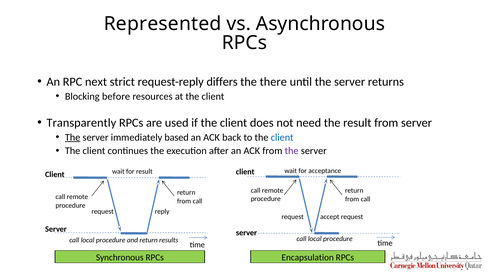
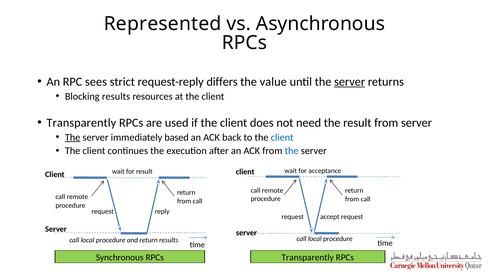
next: next -> sees
there: there -> value
server at (350, 82) underline: none -> present
Blocking before: before -> results
the at (292, 151) colour: purple -> blue
RPCs Encapsulation: Encapsulation -> Transparently
